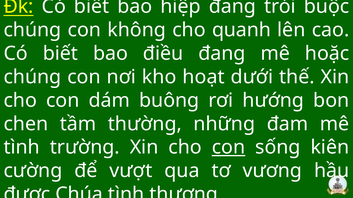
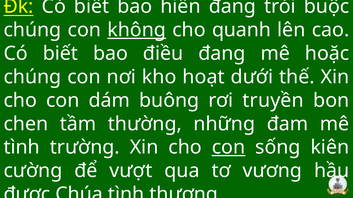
hiệp: hiệp -> hiến
không underline: none -> present
hướng: hướng -> truyền
